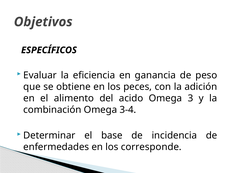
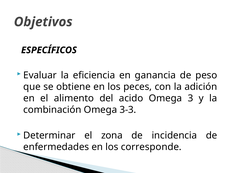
3-4: 3-4 -> 3-3
base: base -> zona
